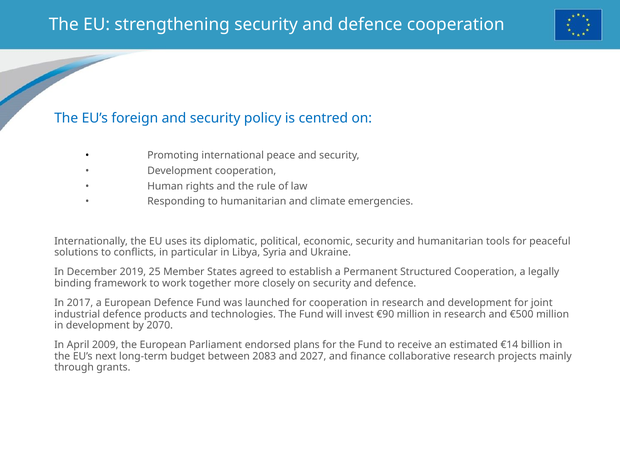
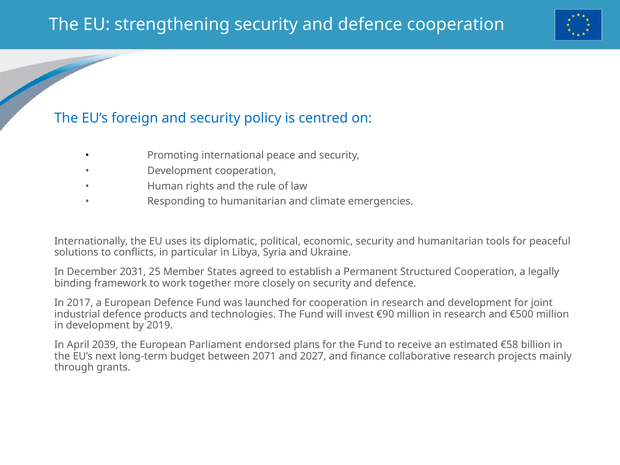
2019: 2019 -> 2031
2070: 2070 -> 2019
2009: 2009 -> 2039
€14: €14 -> €58
2083: 2083 -> 2071
